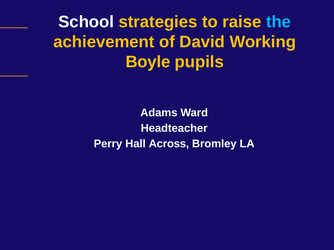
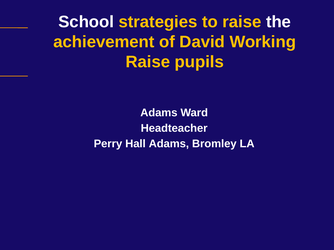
the colour: light blue -> white
Boyle at (148, 62): Boyle -> Raise
Hall Across: Across -> Adams
